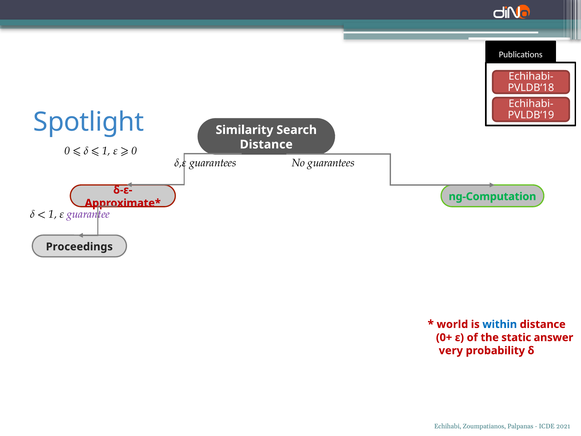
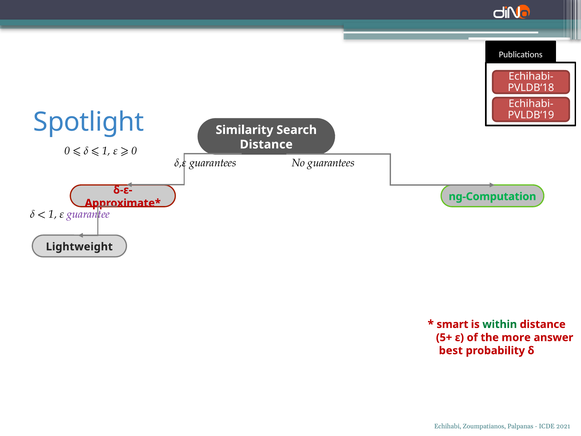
Proceedings: Proceedings -> Lightweight
world: world -> smart
within colour: blue -> green
0+: 0+ -> 5+
static: static -> more
very: very -> best
